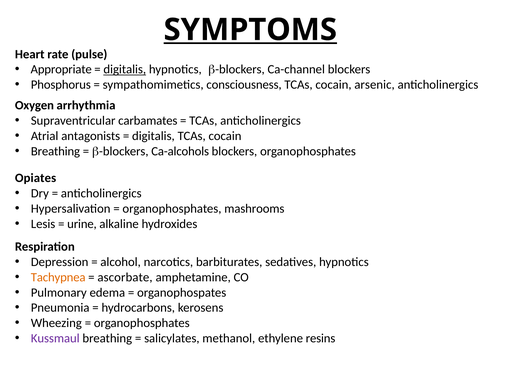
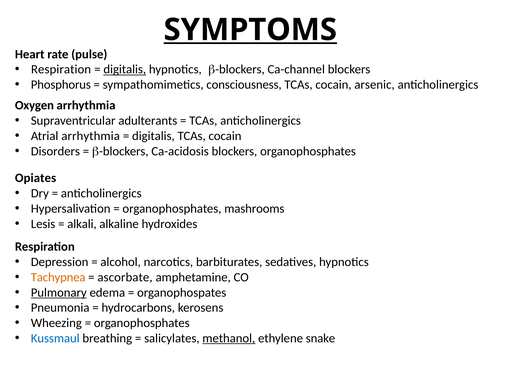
Appropriate at (61, 69): Appropriate -> Respiration
carbamates: carbamates -> adulterants
Atrial antagonists: antagonists -> arrhythmia
Breathing at (55, 151): Breathing -> Disorders
Ca-alcohols: Ca-alcohols -> Ca-acidosis
urine: urine -> alkali
Pulmonary underline: none -> present
Kussmaul colour: purple -> blue
methanol underline: none -> present
resins: resins -> snake
